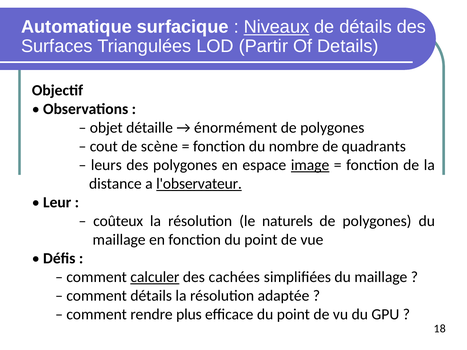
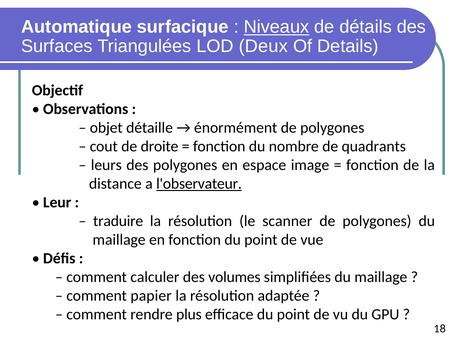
Partir: Partir -> Deux
scène: scène -> droite
image underline: present -> none
coûteux: coûteux -> traduire
naturels: naturels -> scanner
calculer underline: present -> none
cachées: cachées -> volumes
comment détails: détails -> papier
